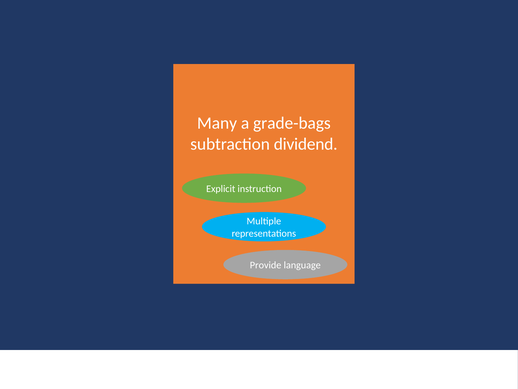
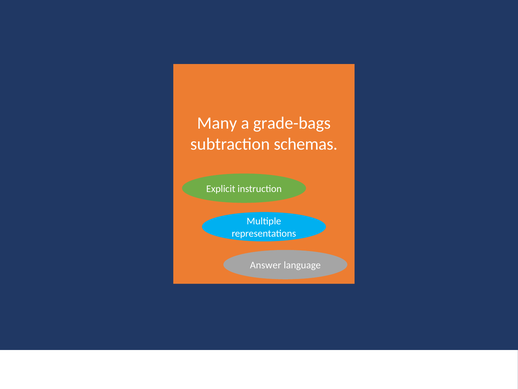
dividend: dividend -> schemas
Provide: Provide -> Answer
